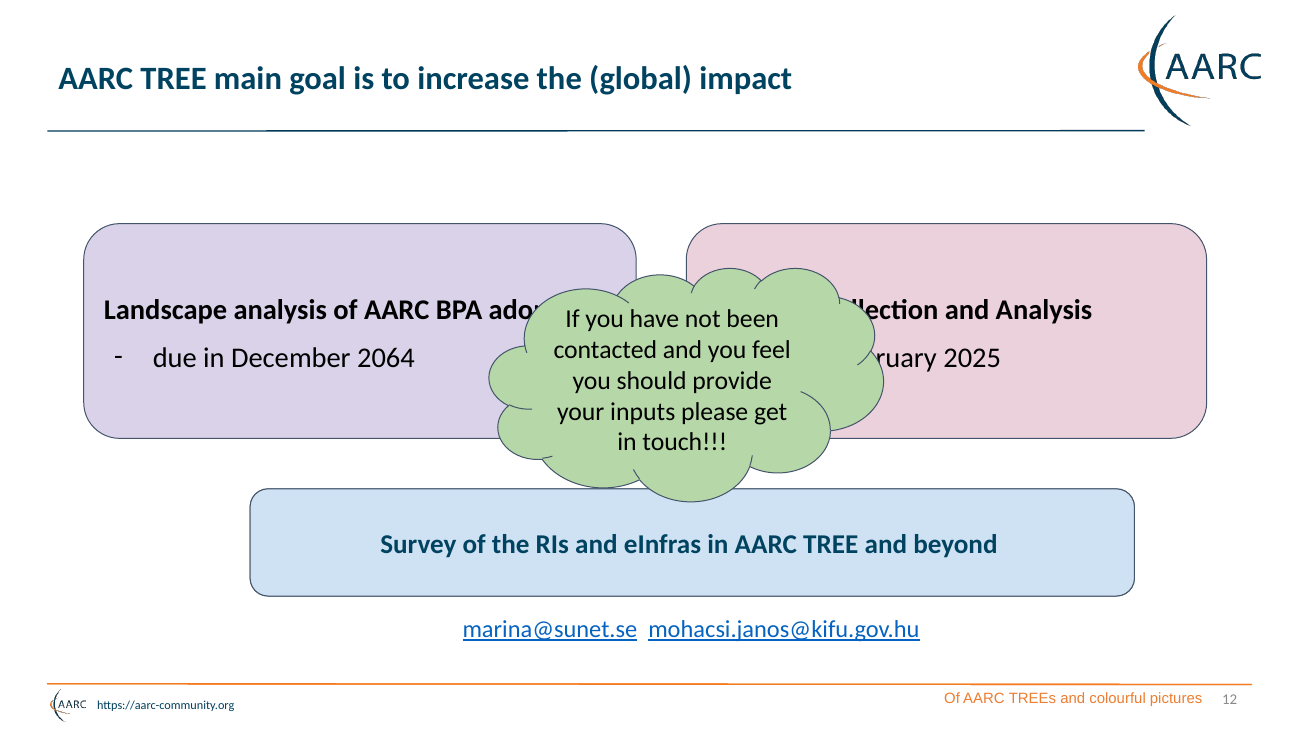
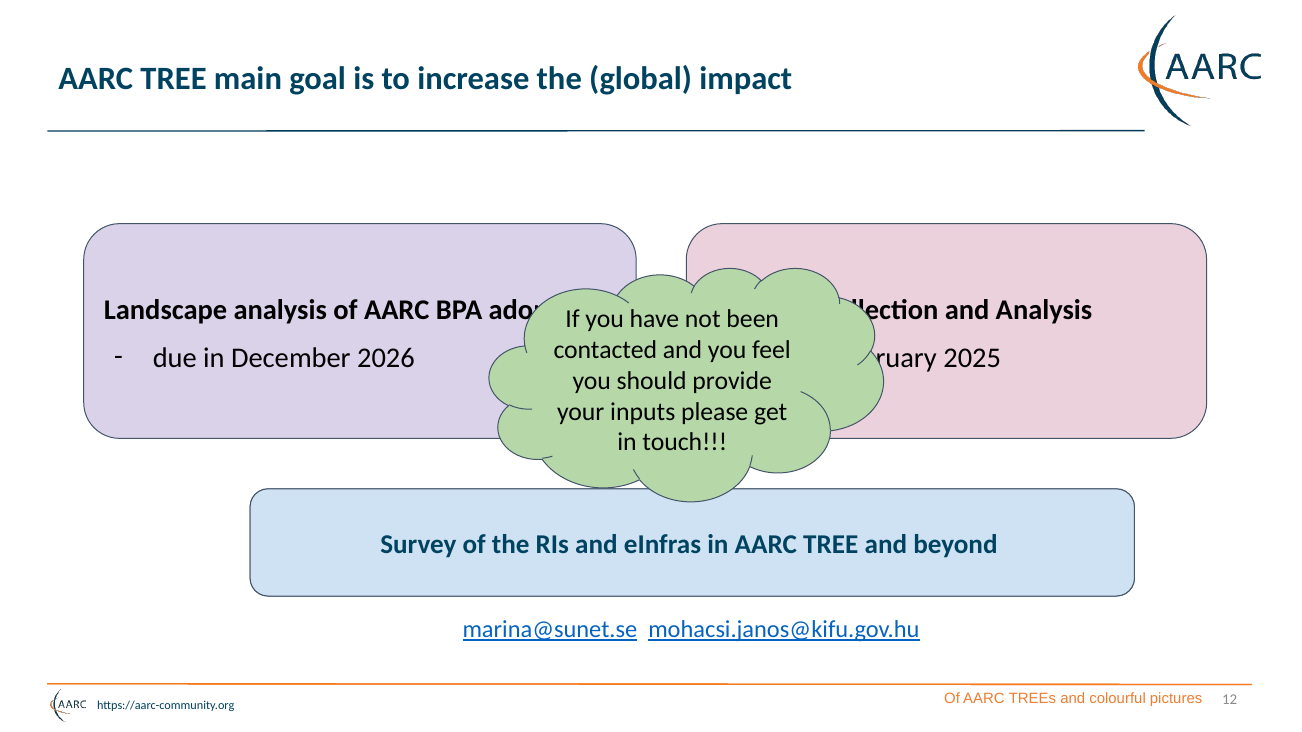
2064: 2064 -> 2026
